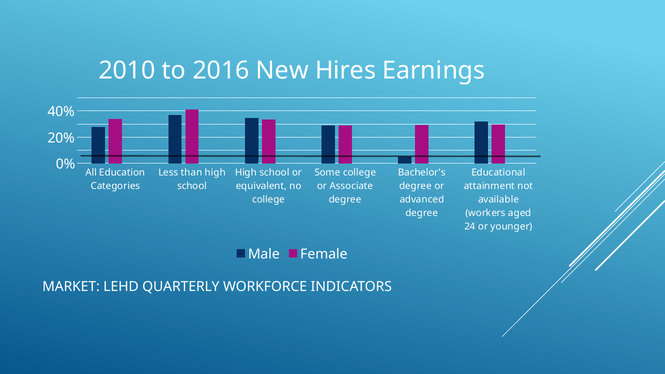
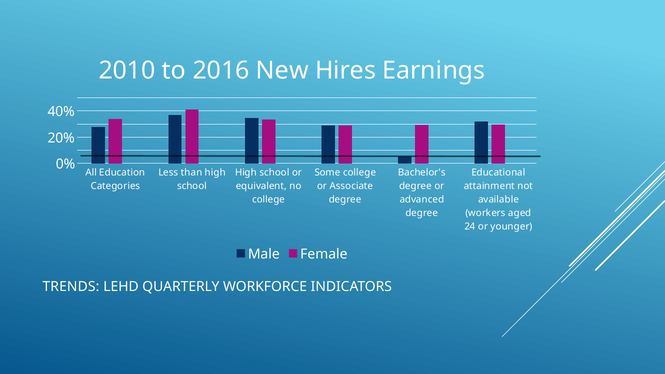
MARKET: MARKET -> TRENDS
